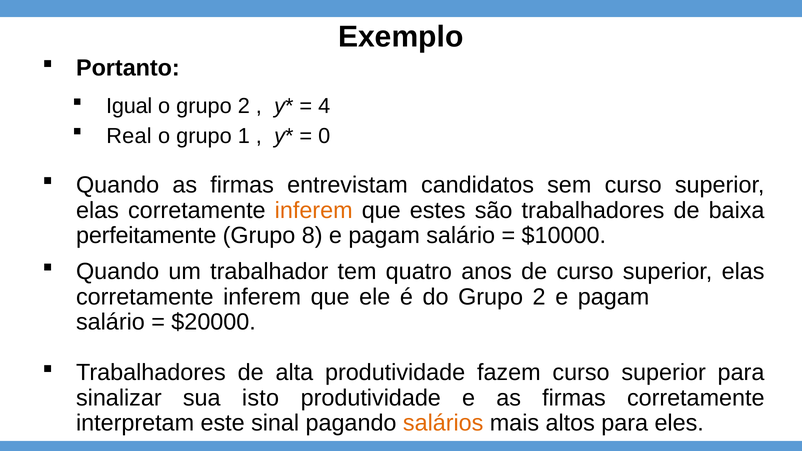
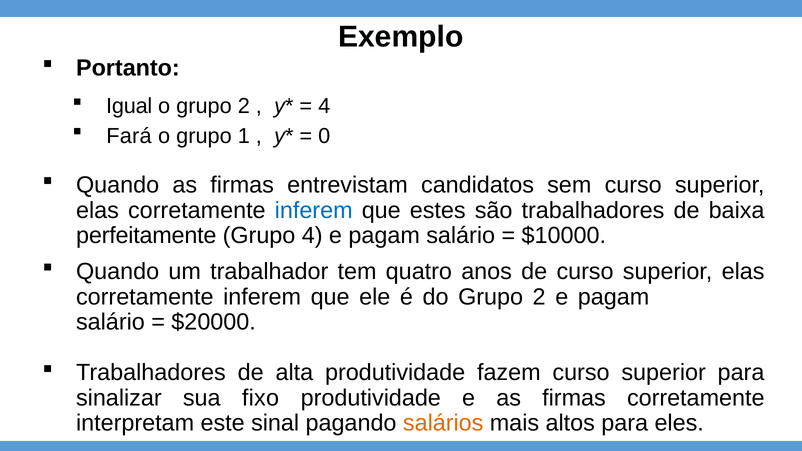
Real: Real -> Fará
inferem at (314, 210) colour: orange -> blue
Grupo 8: 8 -> 4
isto: isto -> fixo
